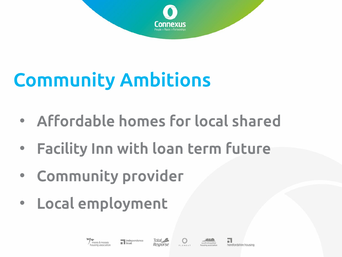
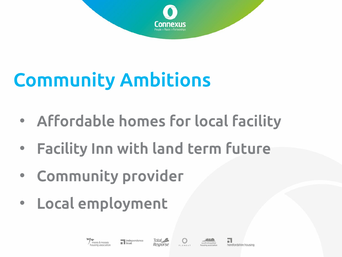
local shared: shared -> facility
loan: loan -> land
